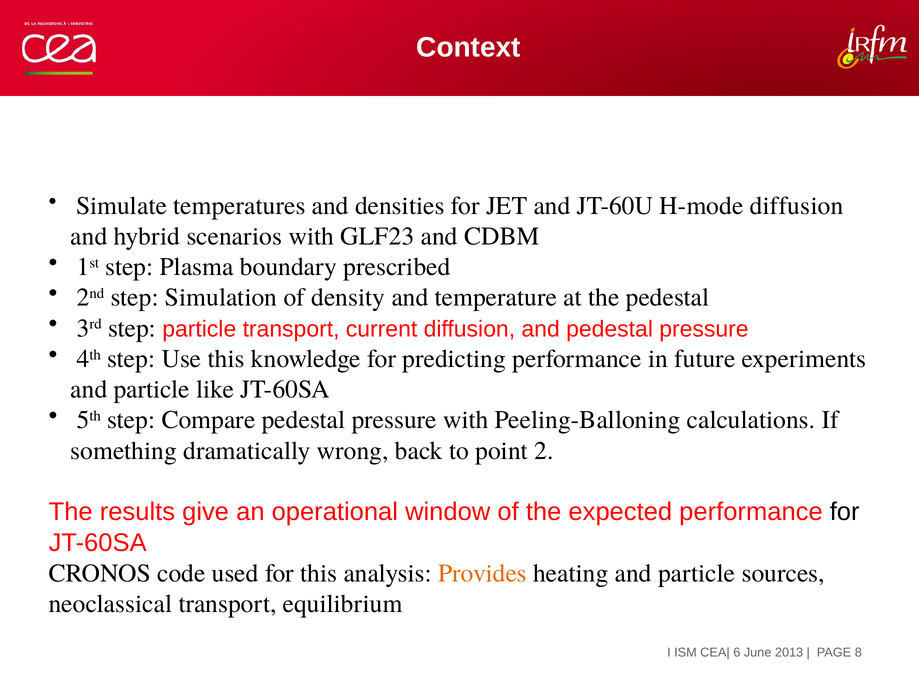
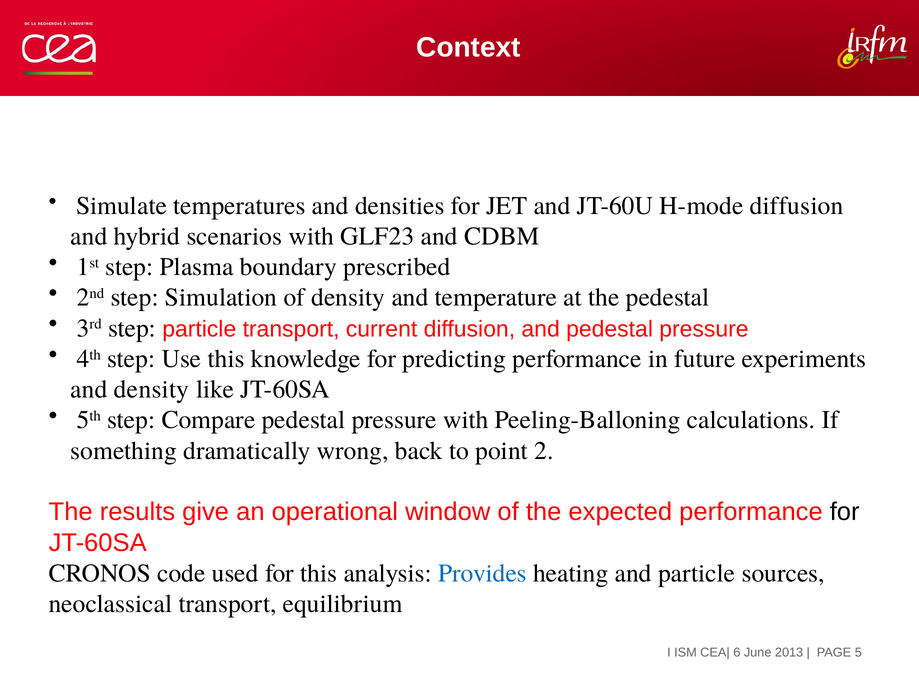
particle at (152, 390): particle -> density
Provides colour: orange -> blue
8: 8 -> 5
